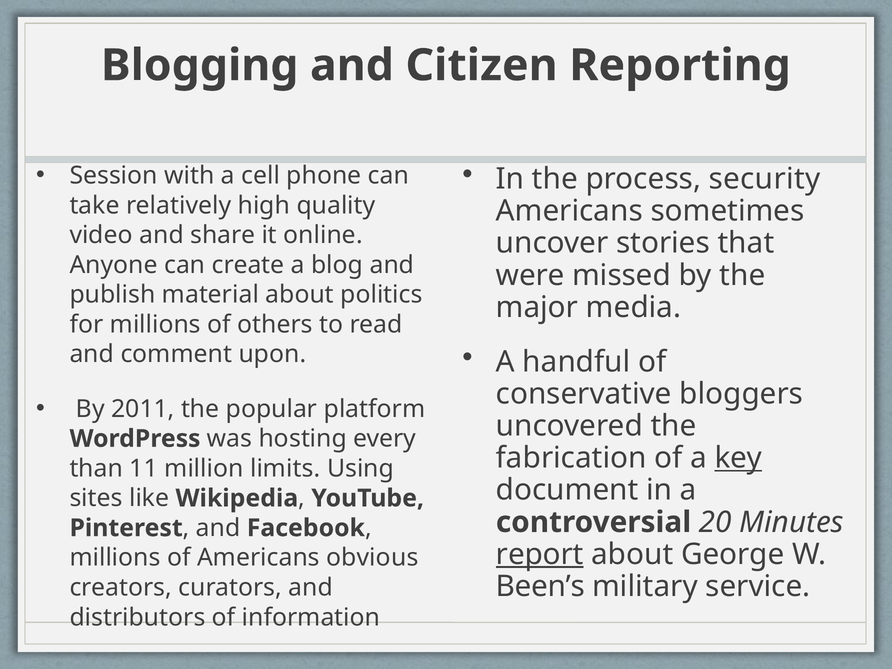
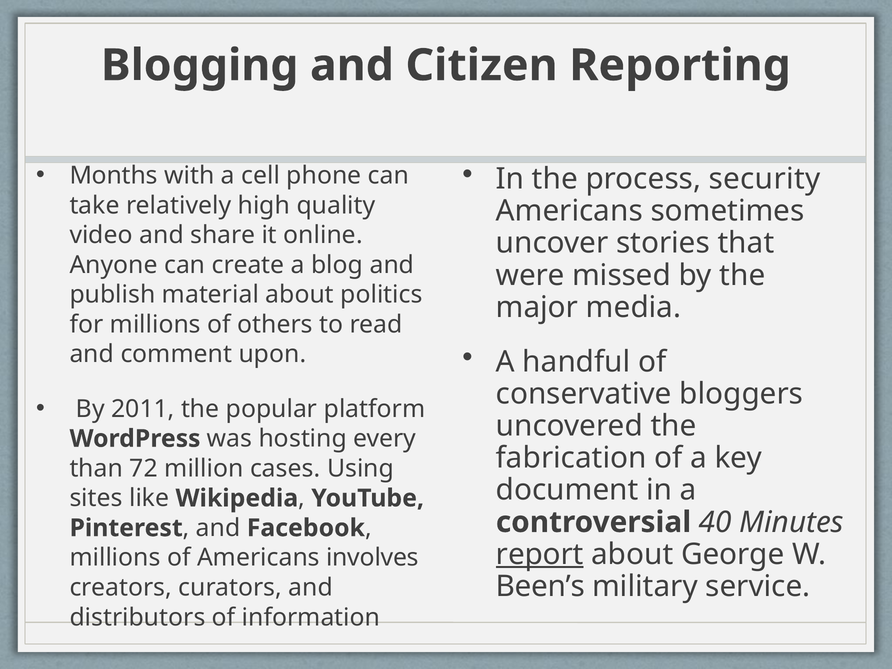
Session: Session -> Months
key underline: present -> none
11: 11 -> 72
limits: limits -> cases
20: 20 -> 40
obvious: obvious -> involves
